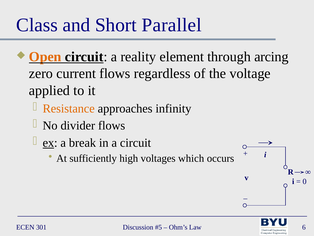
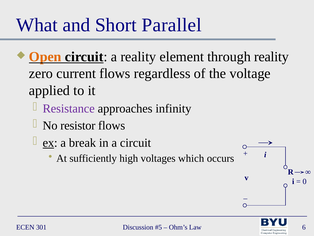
Class: Class -> What
through arcing: arcing -> reality
Resistance colour: orange -> purple
divider: divider -> resistor
